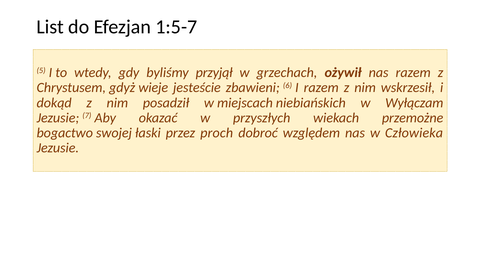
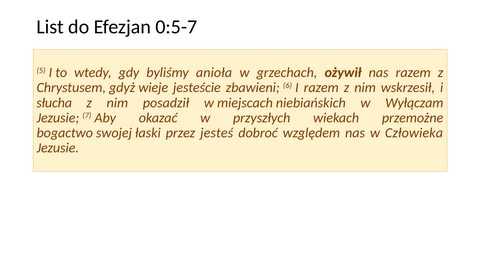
1:5-7: 1:5-7 -> 0:5-7
przyjął: przyjął -> anioła
dokąd: dokąd -> słucha
proch: proch -> jesteś
